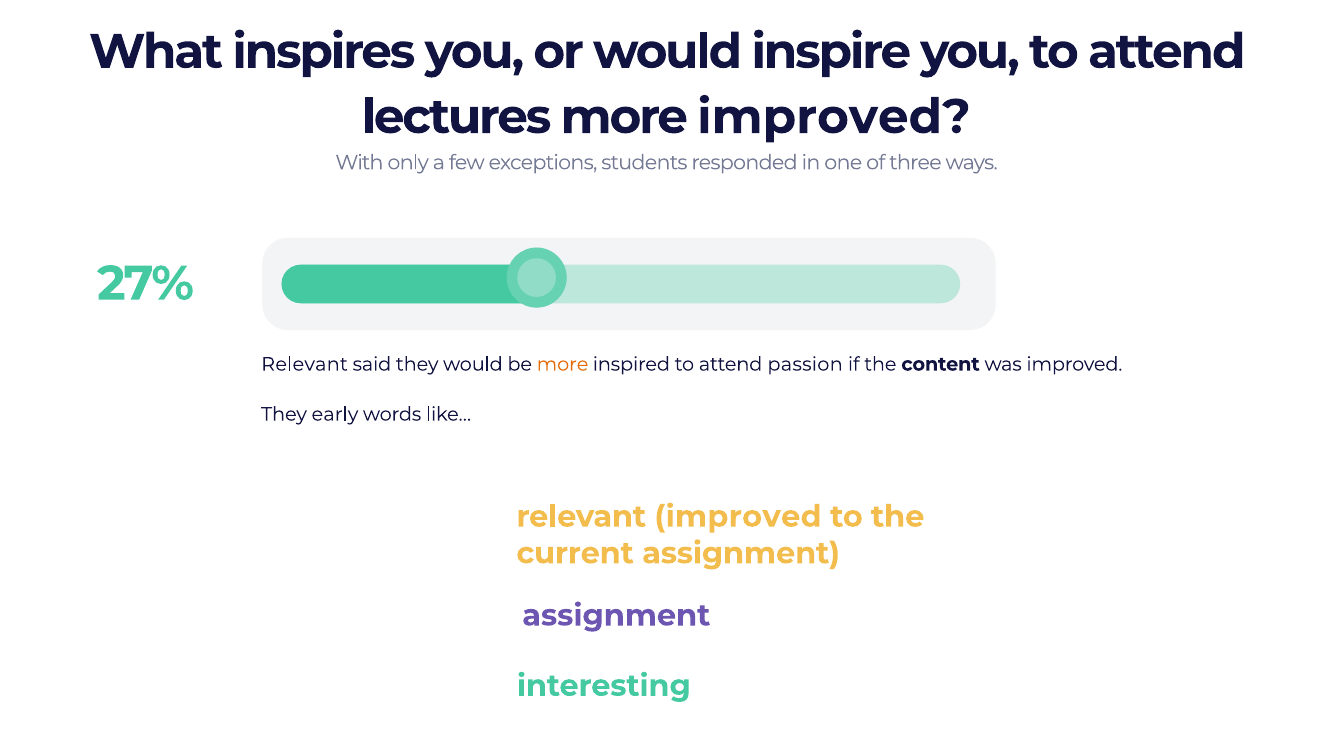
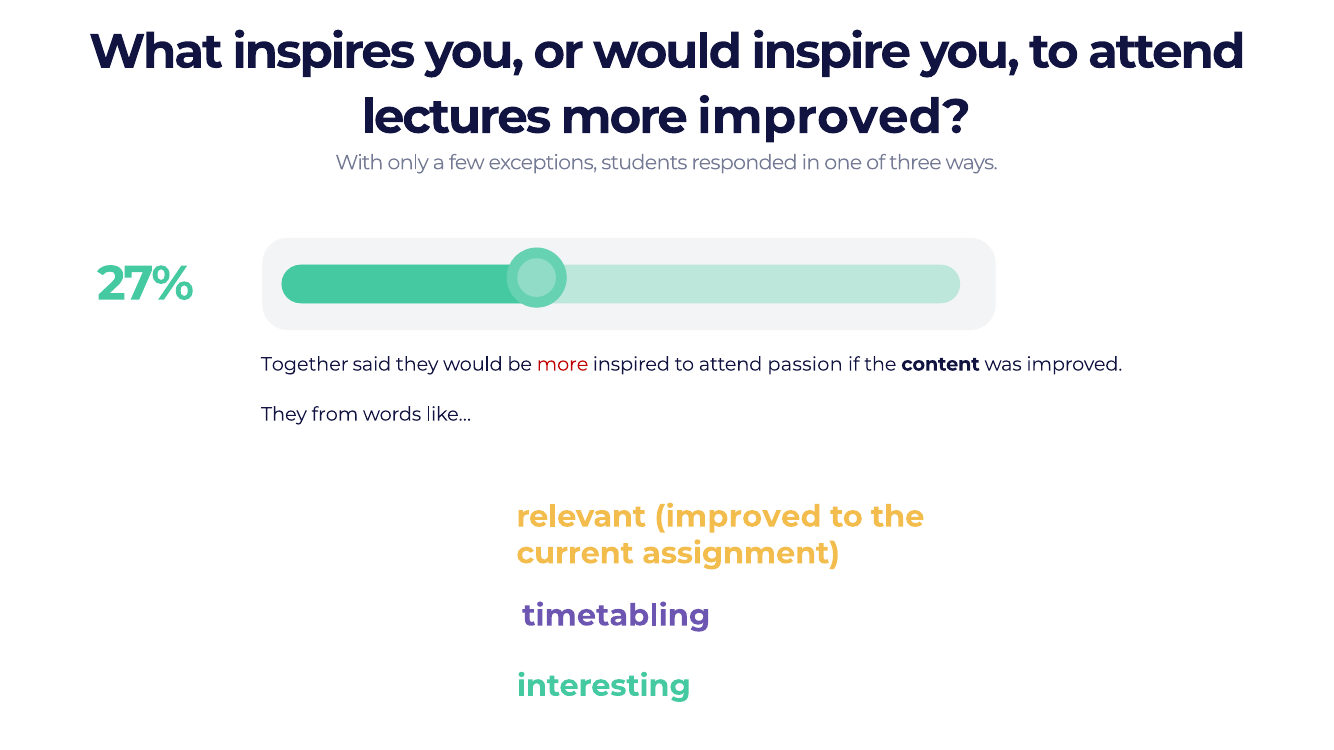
Relevant at (304, 365): Relevant -> Together
more at (563, 365) colour: orange -> red
early: early -> from
assignment at (616, 616): assignment -> timetabling
